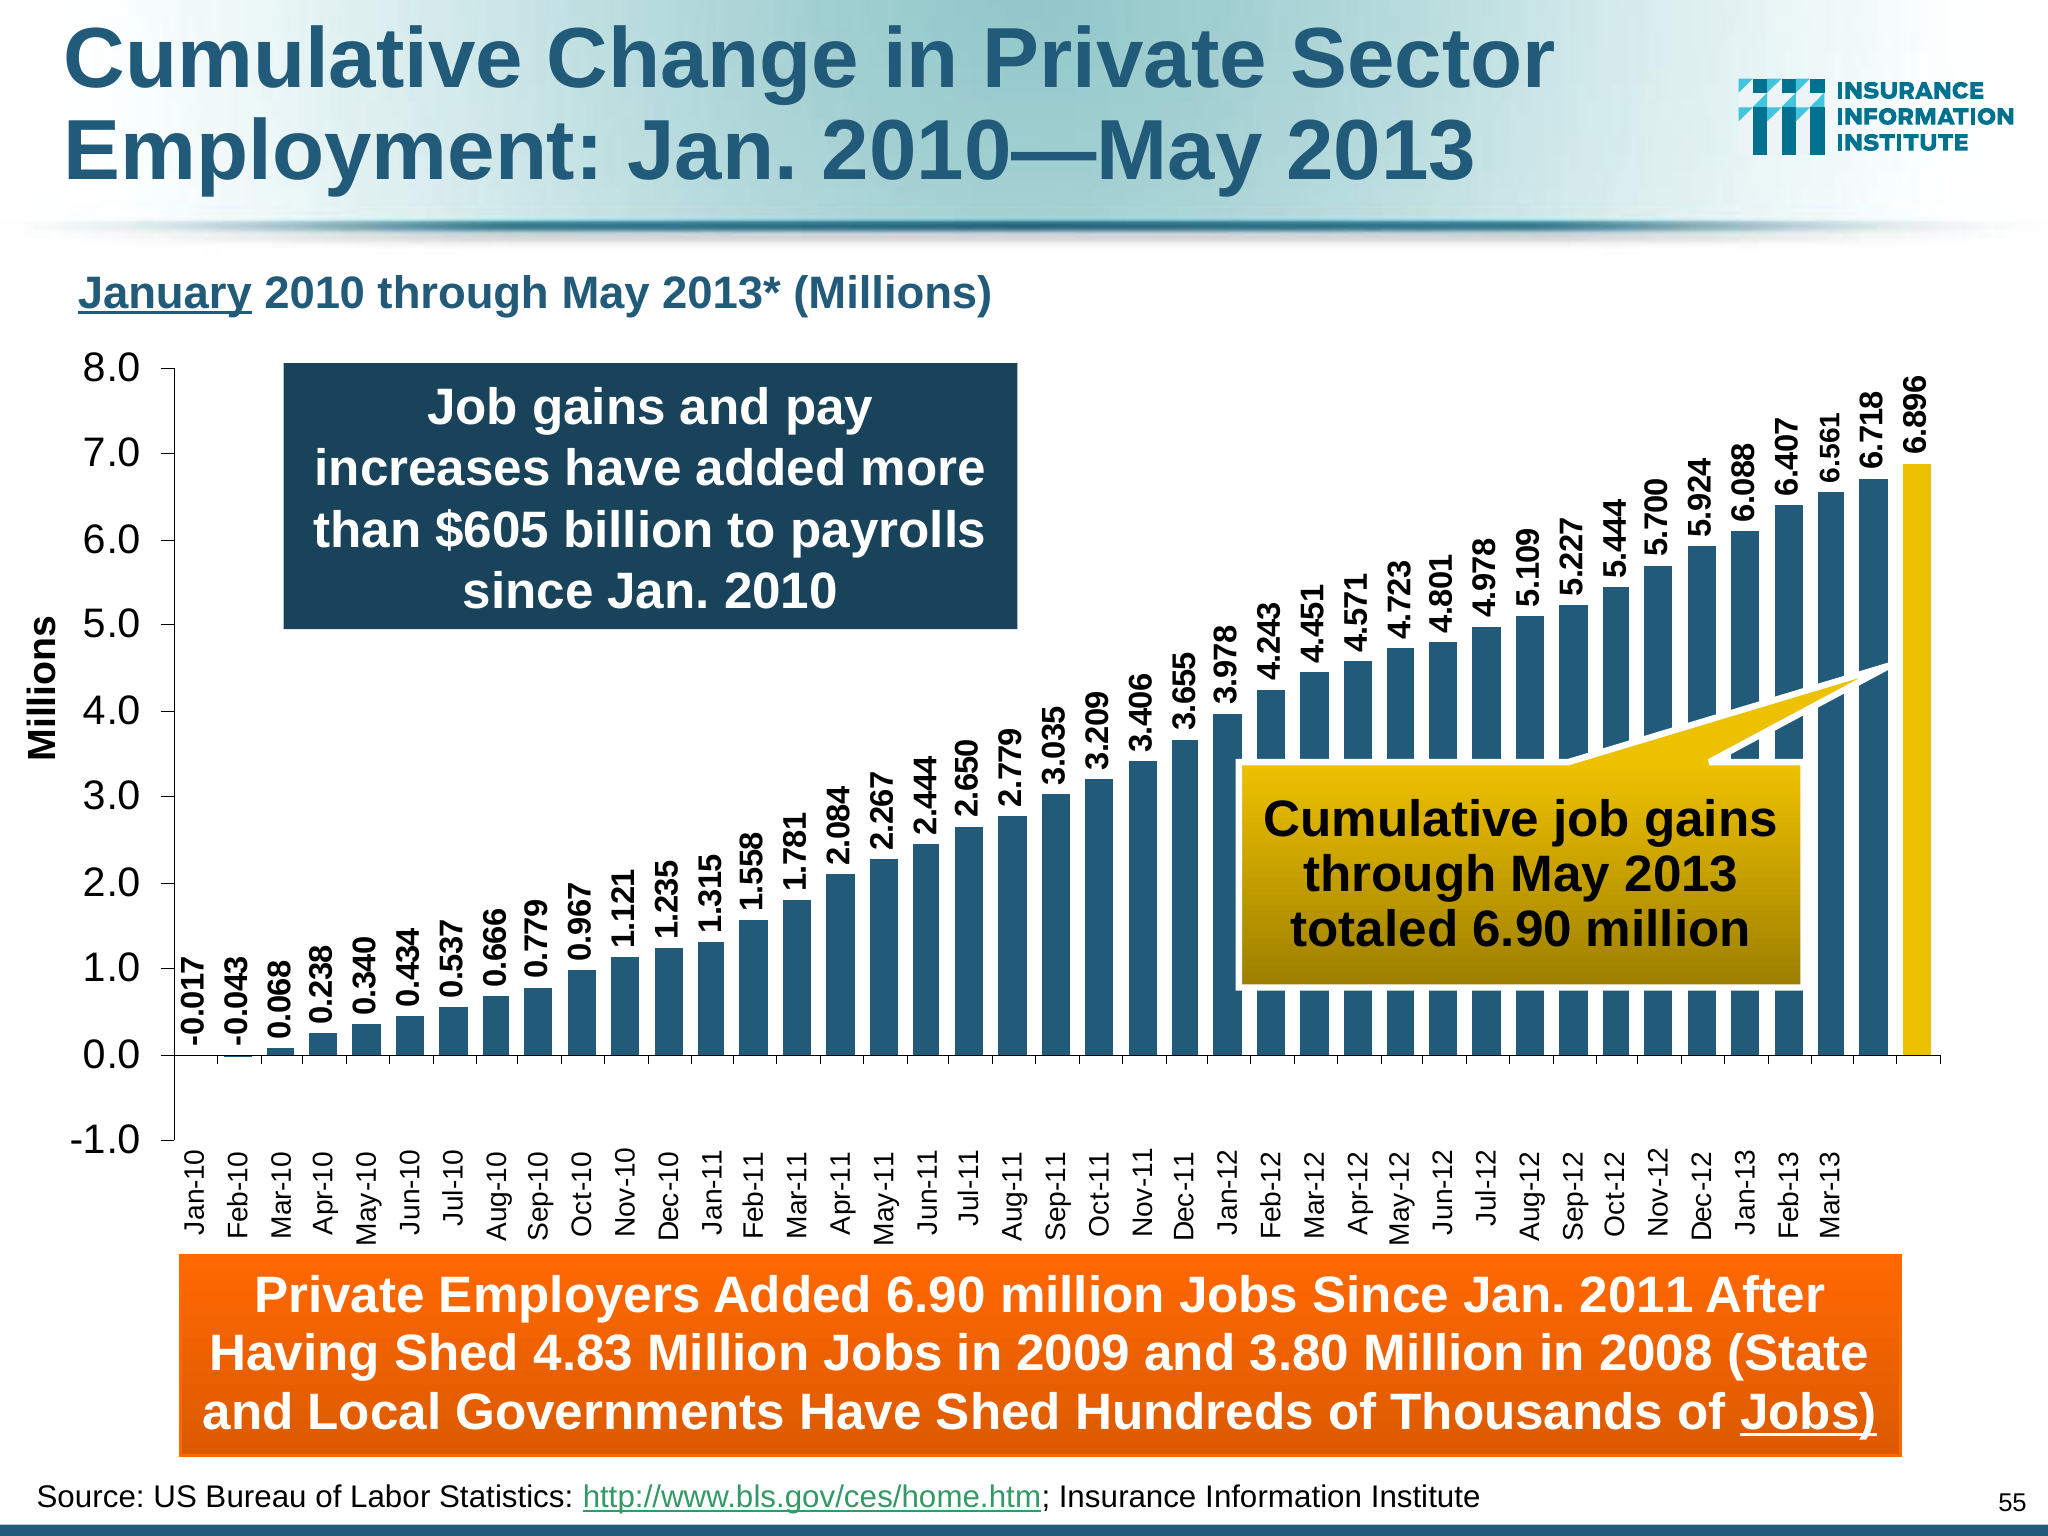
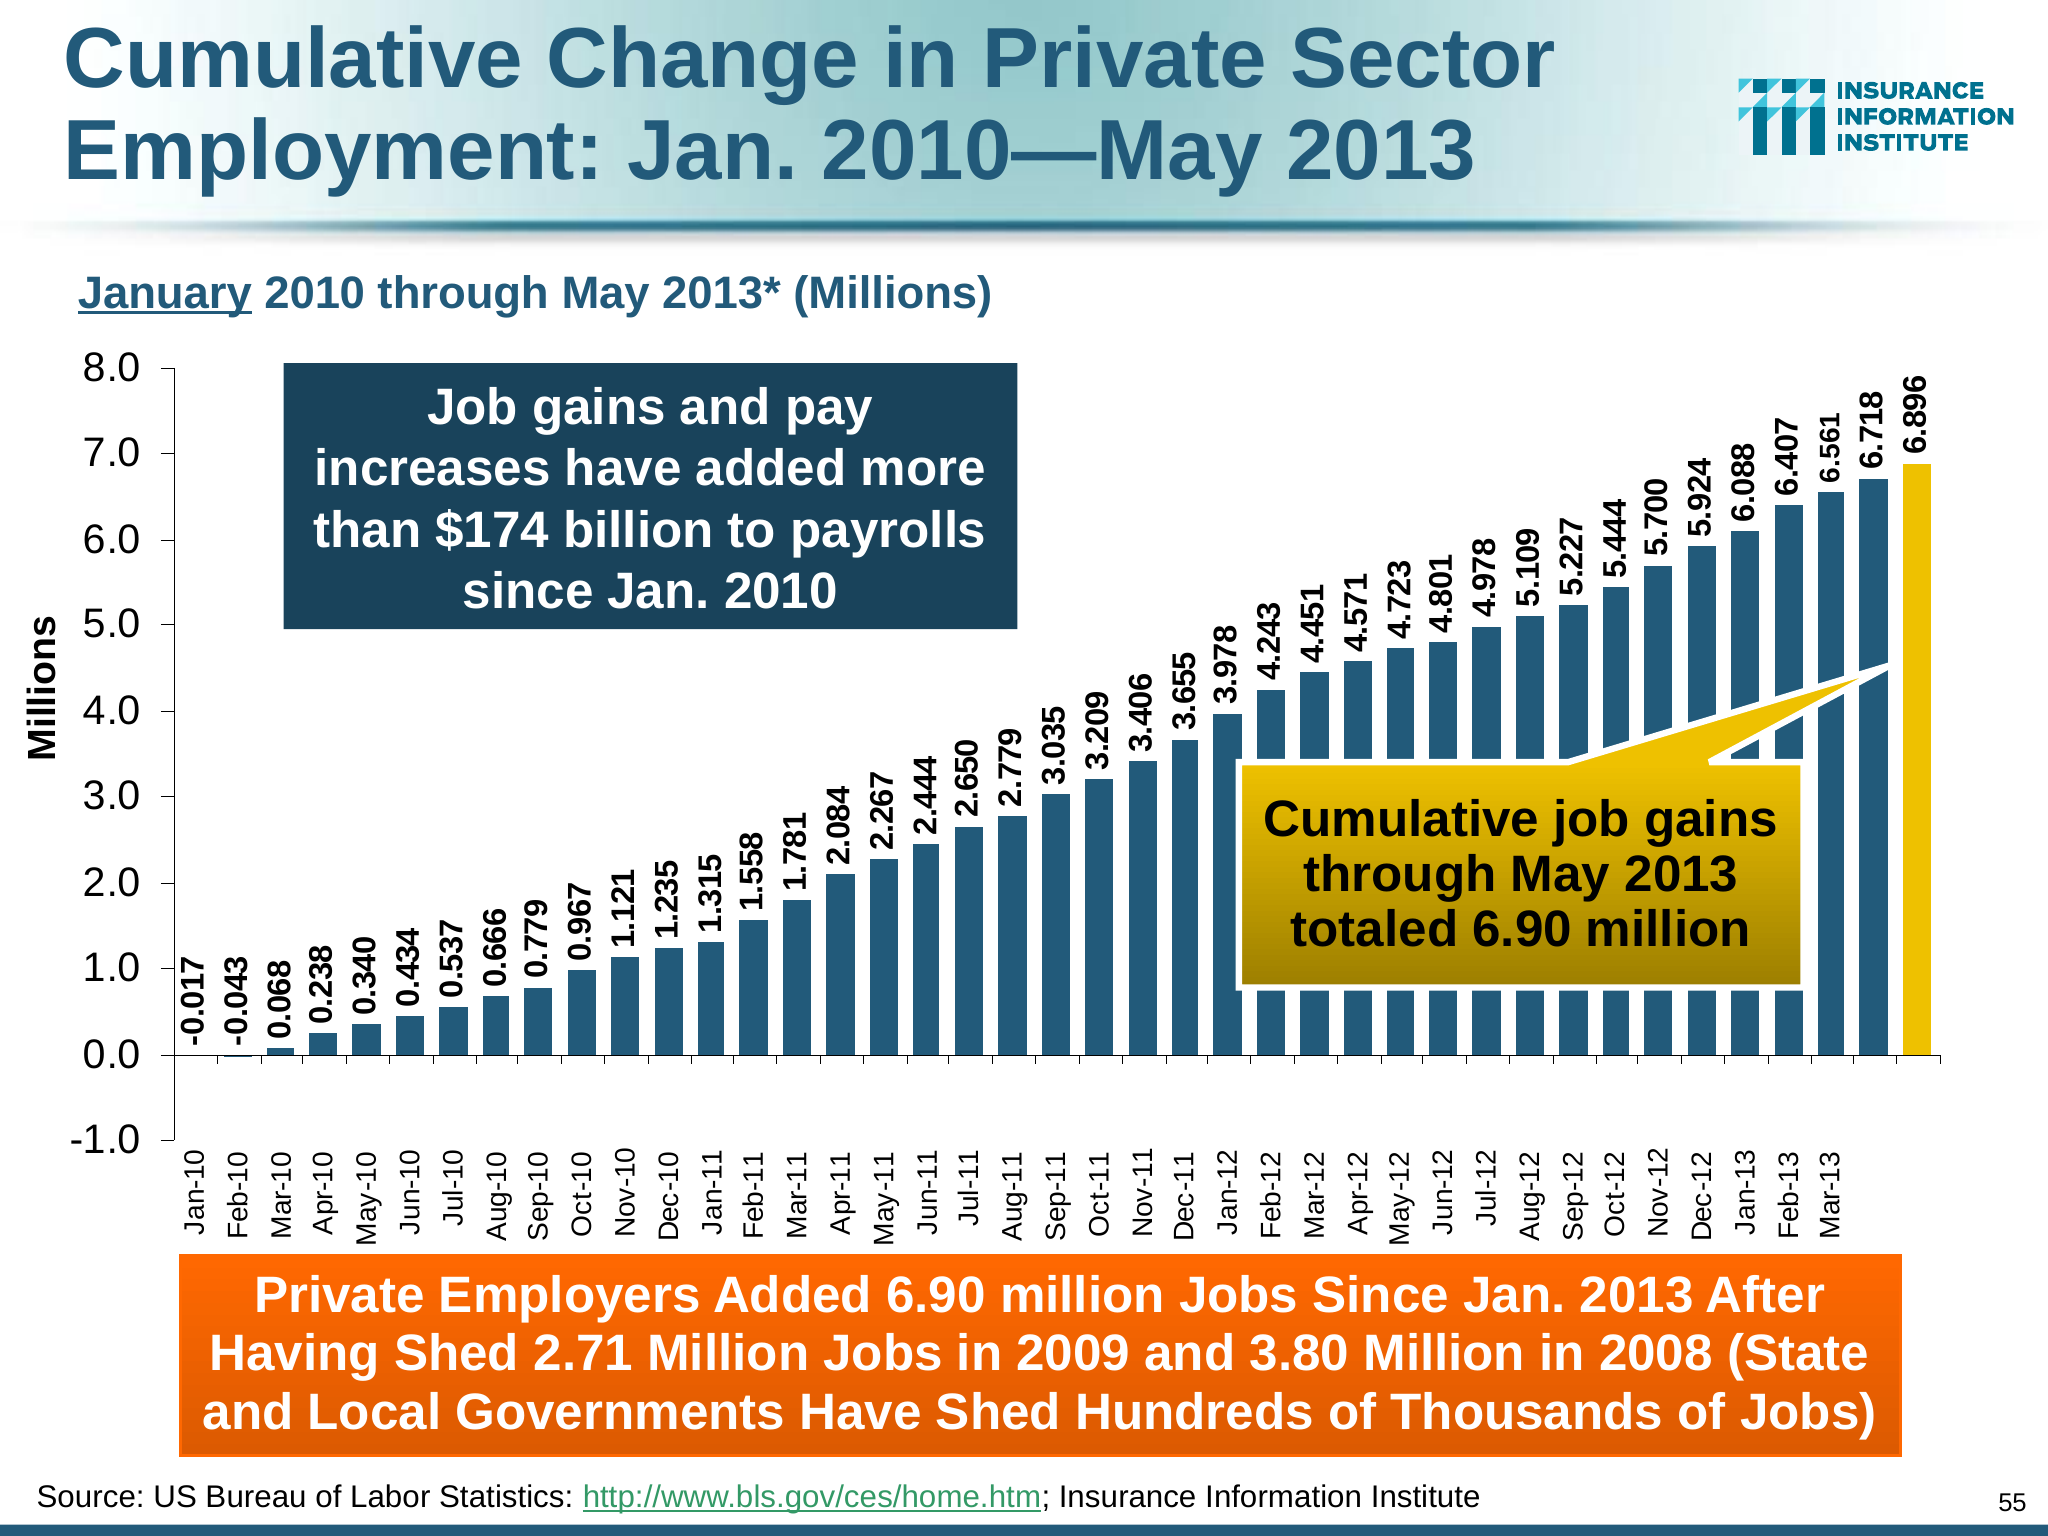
$605: $605 -> $174
Jan 2011: 2011 -> 2013
4.83: 4.83 -> 2.71
Jobs at (1808, 1412) underline: present -> none
